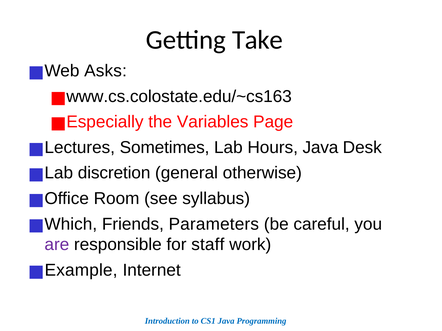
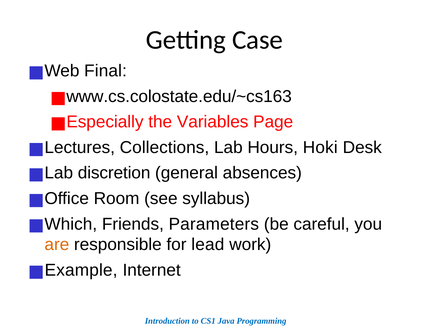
Take: Take -> Case
Asks: Asks -> Final
Sometimes: Sometimes -> Collections
Hours Java: Java -> Hoki
otherwise: otherwise -> absences
are colour: purple -> orange
staff: staff -> lead
